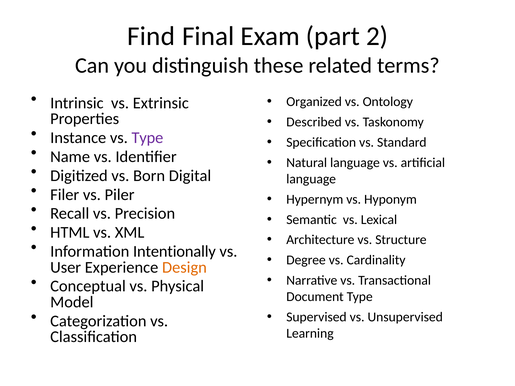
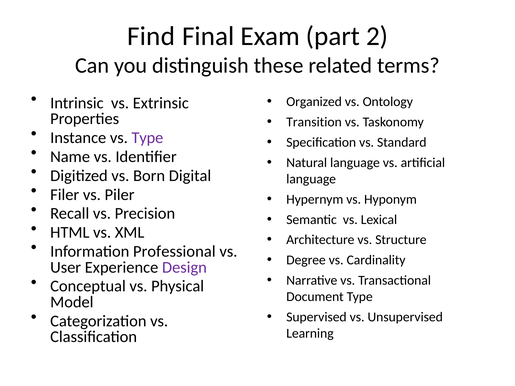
Described: Described -> Transition
Intentionally: Intentionally -> Professional
Design colour: orange -> purple
